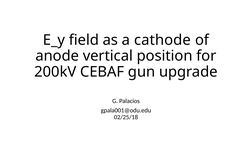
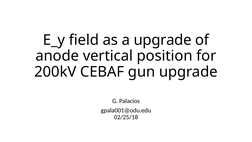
a cathode: cathode -> upgrade
